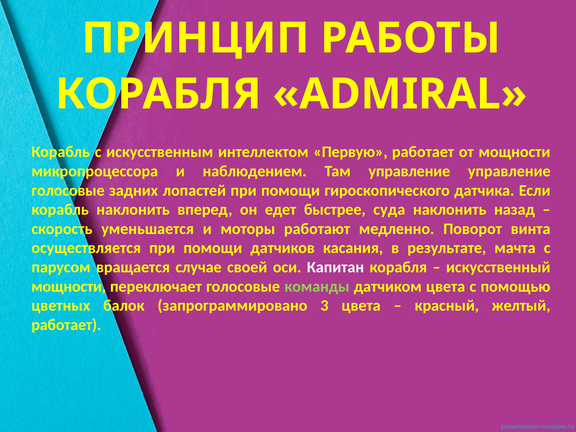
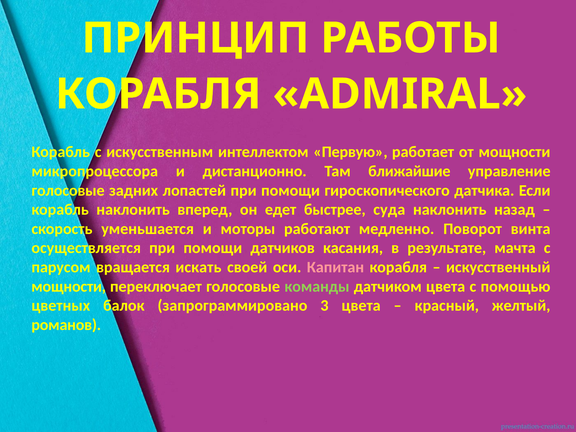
наблюдением: наблюдением -> дистанционно
Там управление: управление -> ближайшие
случае: случае -> искать
Капитан colour: white -> pink
работает at (66, 325): работает -> романов
